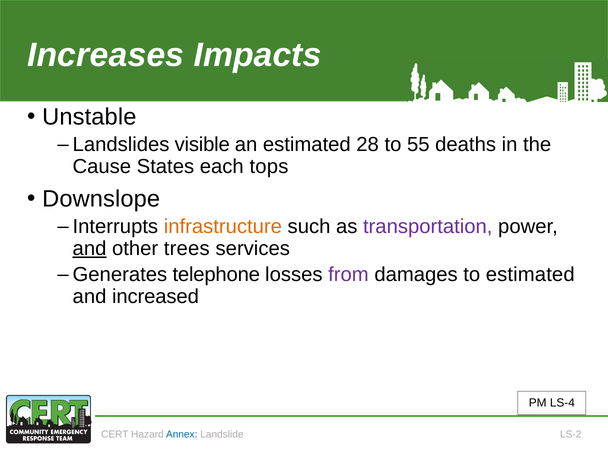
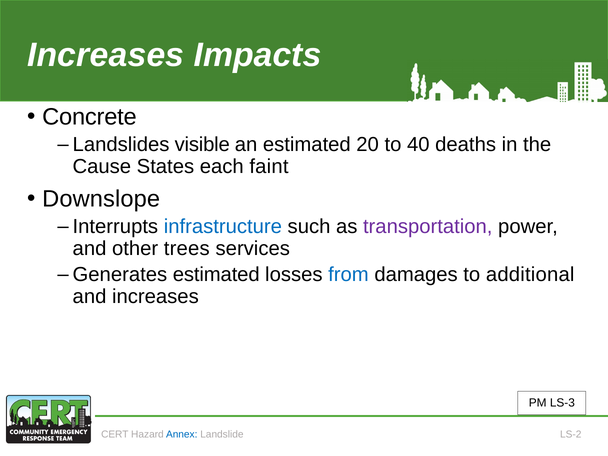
Unstable: Unstable -> Concrete
28: 28 -> 20
55: 55 -> 40
tops: tops -> faint
infrastructure colour: orange -> blue
and at (90, 249) underline: present -> none
telephone at (216, 275): telephone -> estimated
from colour: purple -> blue
to estimated: estimated -> additional
and increased: increased -> increases
LS-4: LS-4 -> LS-3
